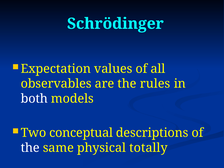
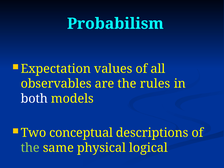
Schrödinger: Schrödinger -> Probabilism
the at (30, 148) colour: white -> light green
totally: totally -> logical
